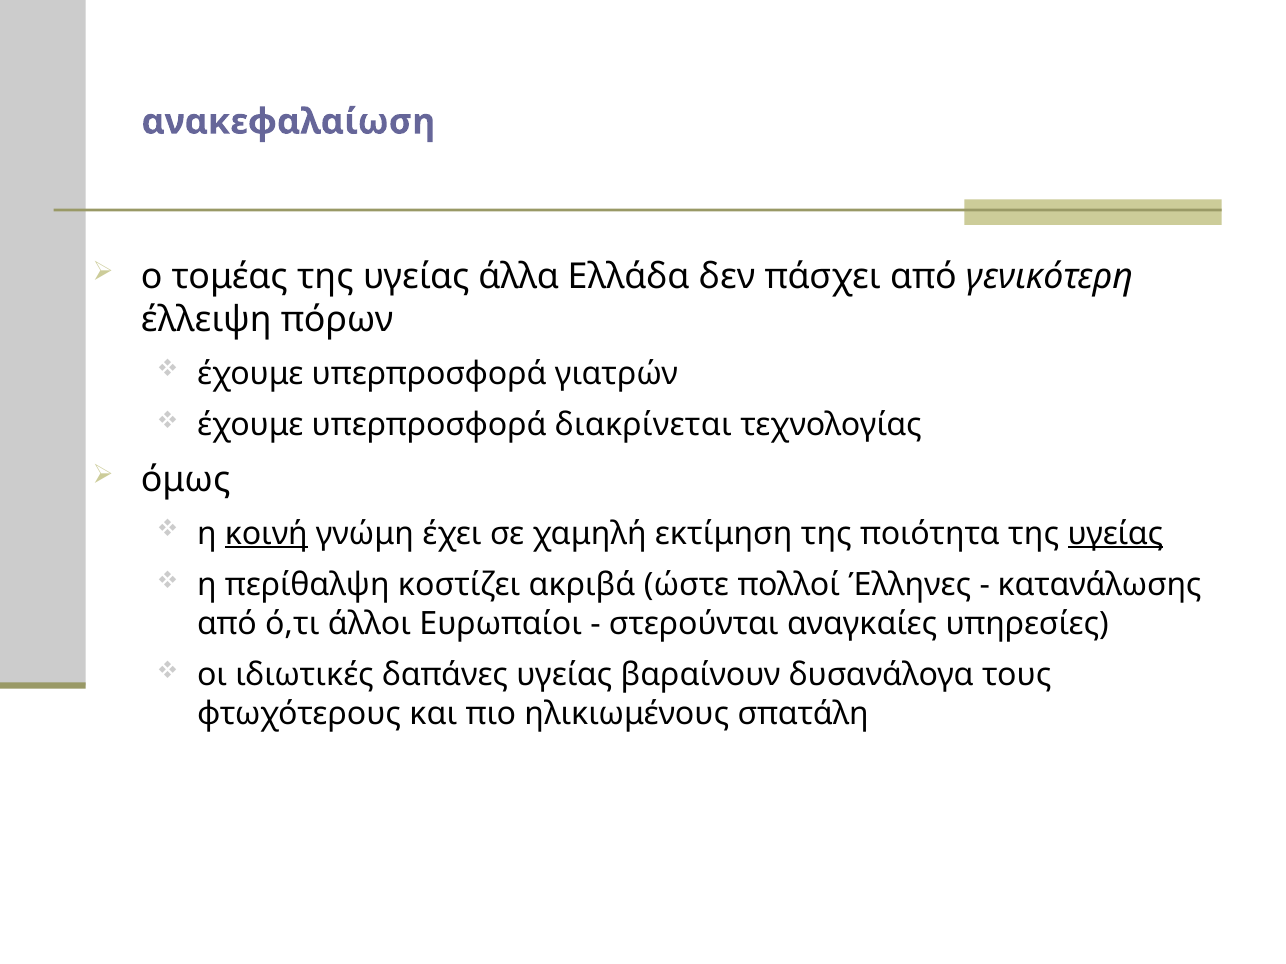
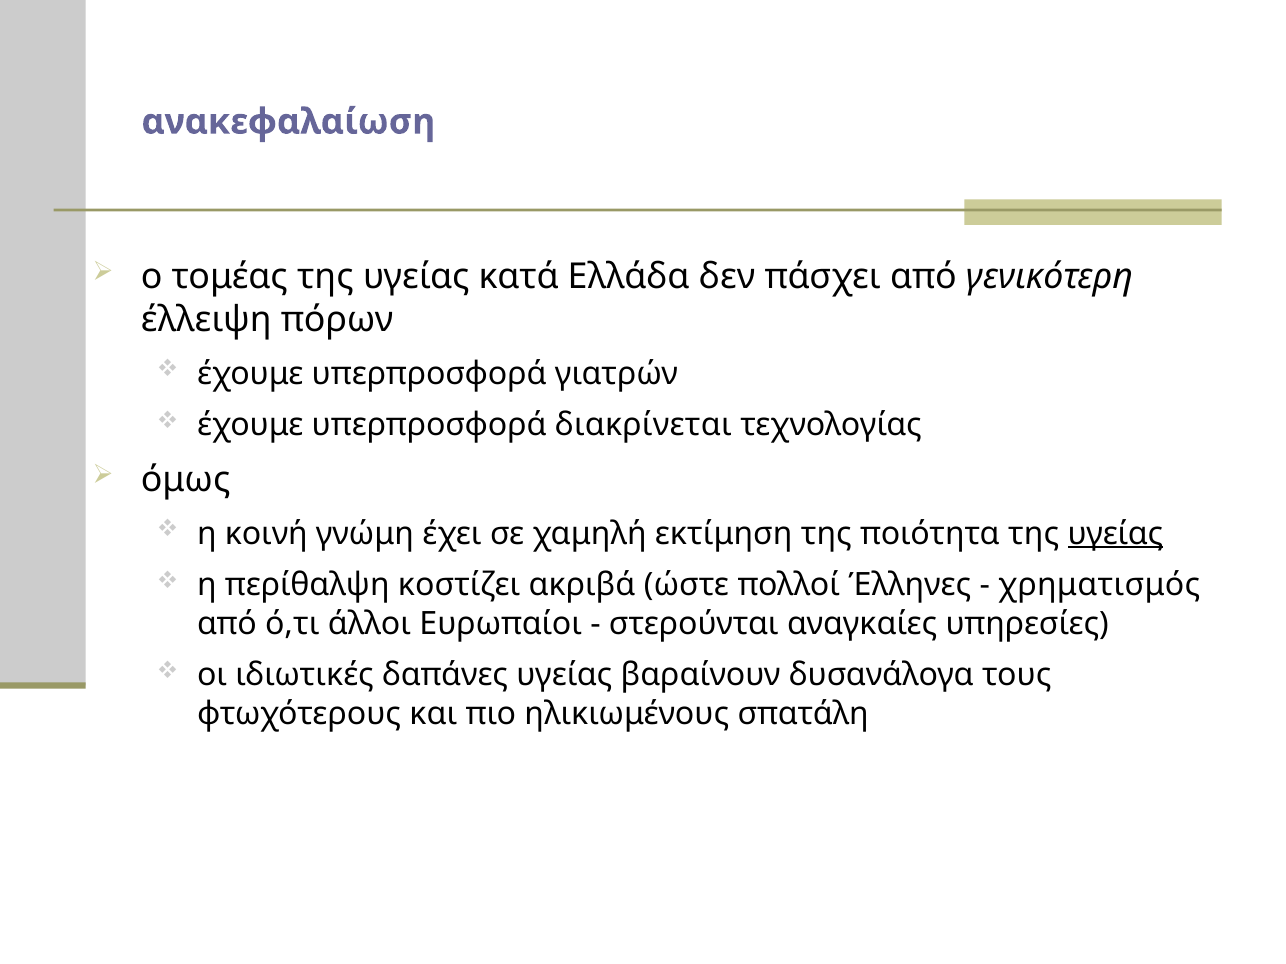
άλλα: άλλα -> κατά
κοινή underline: present -> none
κατανάλωσης: κατανάλωσης -> χρηματισμός
